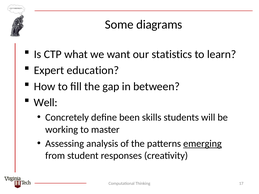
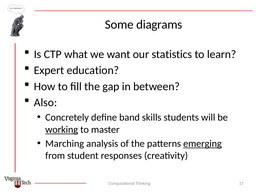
Well: Well -> Also
been: been -> band
working underline: none -> present
Assessing: Assessing -> Marching
